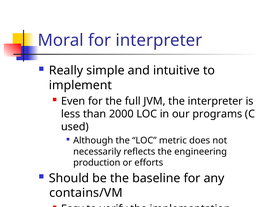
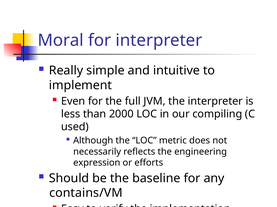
programs: programs -> compiling
production: production -> expression
